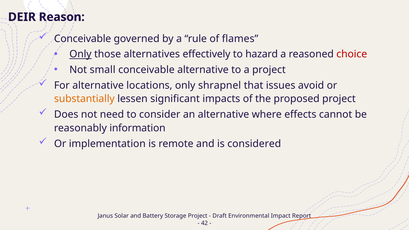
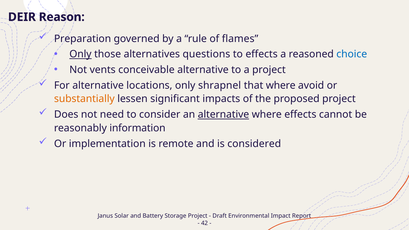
Conceivable at (83, 39): Conceivable -> Preparation
effectively: effectively -> questions
to hazard: hazard -> effects
choice colour: red -> blue
small: small -> vents
that issues: issues -> where
alternative at (223, 115) underline: none -> present
